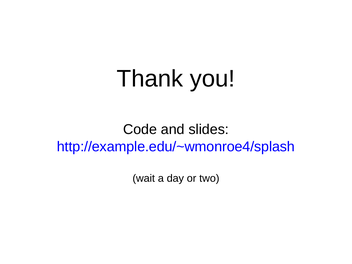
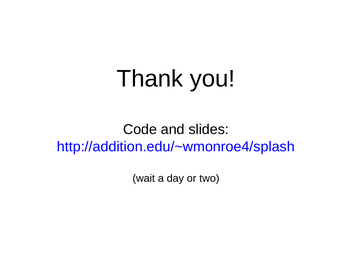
http://example.edu/~wmonroe4/splash: http://example.edu/~wmonroe4/splash -> http://addition.edu/~wmonroe4/splash
